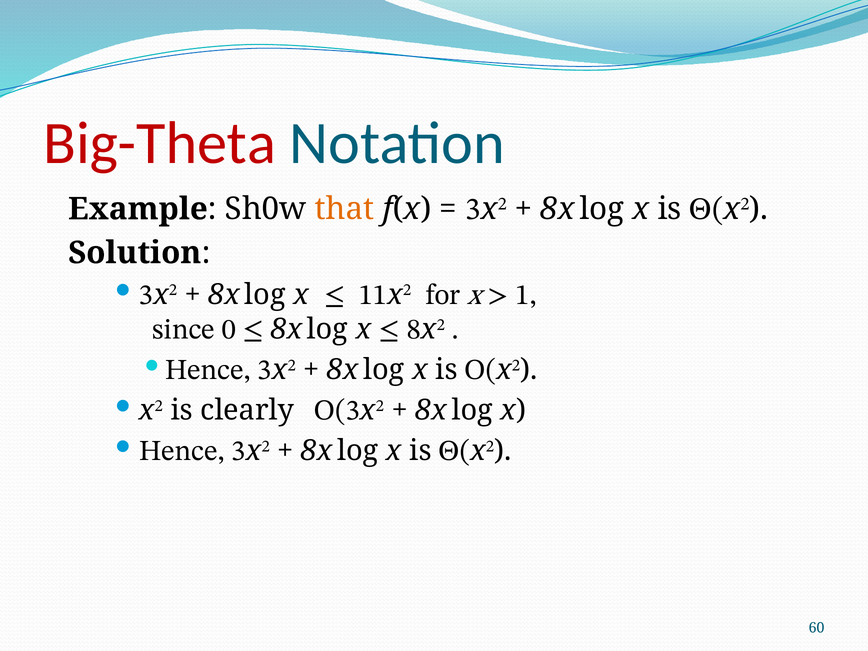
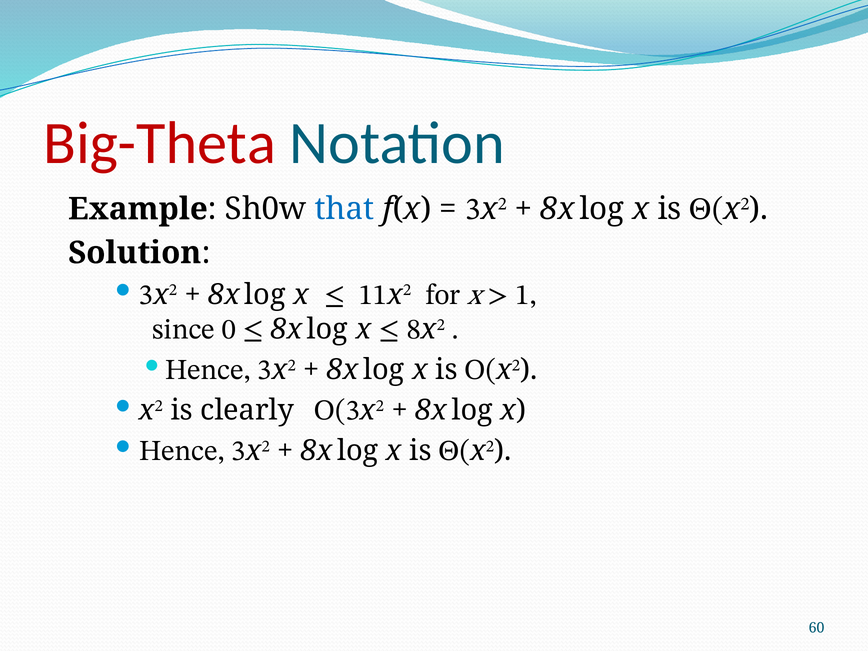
that colour: orange -> blue
